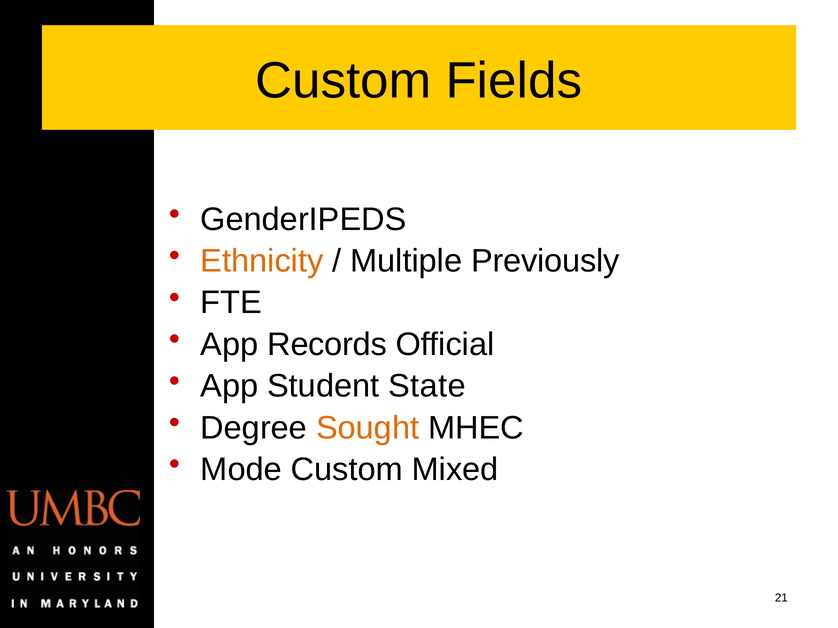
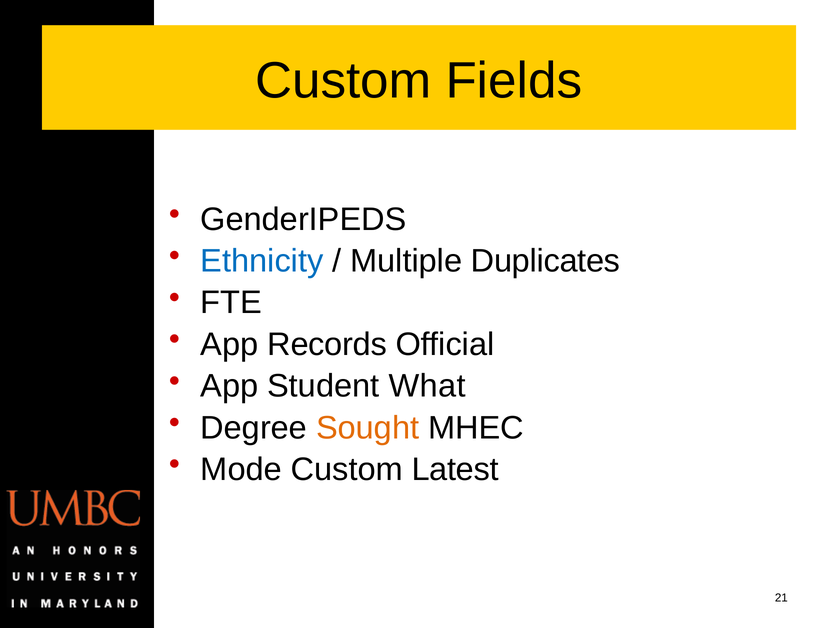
Ethnicity colour: orange -> blue
Previously: Previously -> Duplicates
State: State -> What
Mixed: Mixed -> Latest
